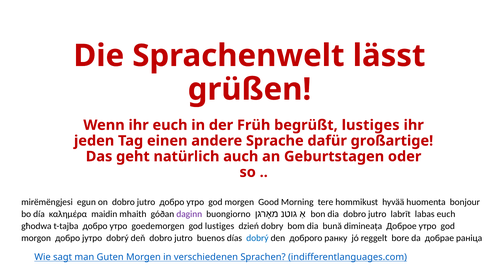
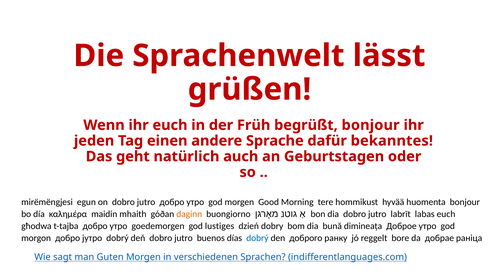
begrüßt lustiges: lustiges -> bonjour
großartige: großartige -> bekanntes
daginn colour: purple -> orange
